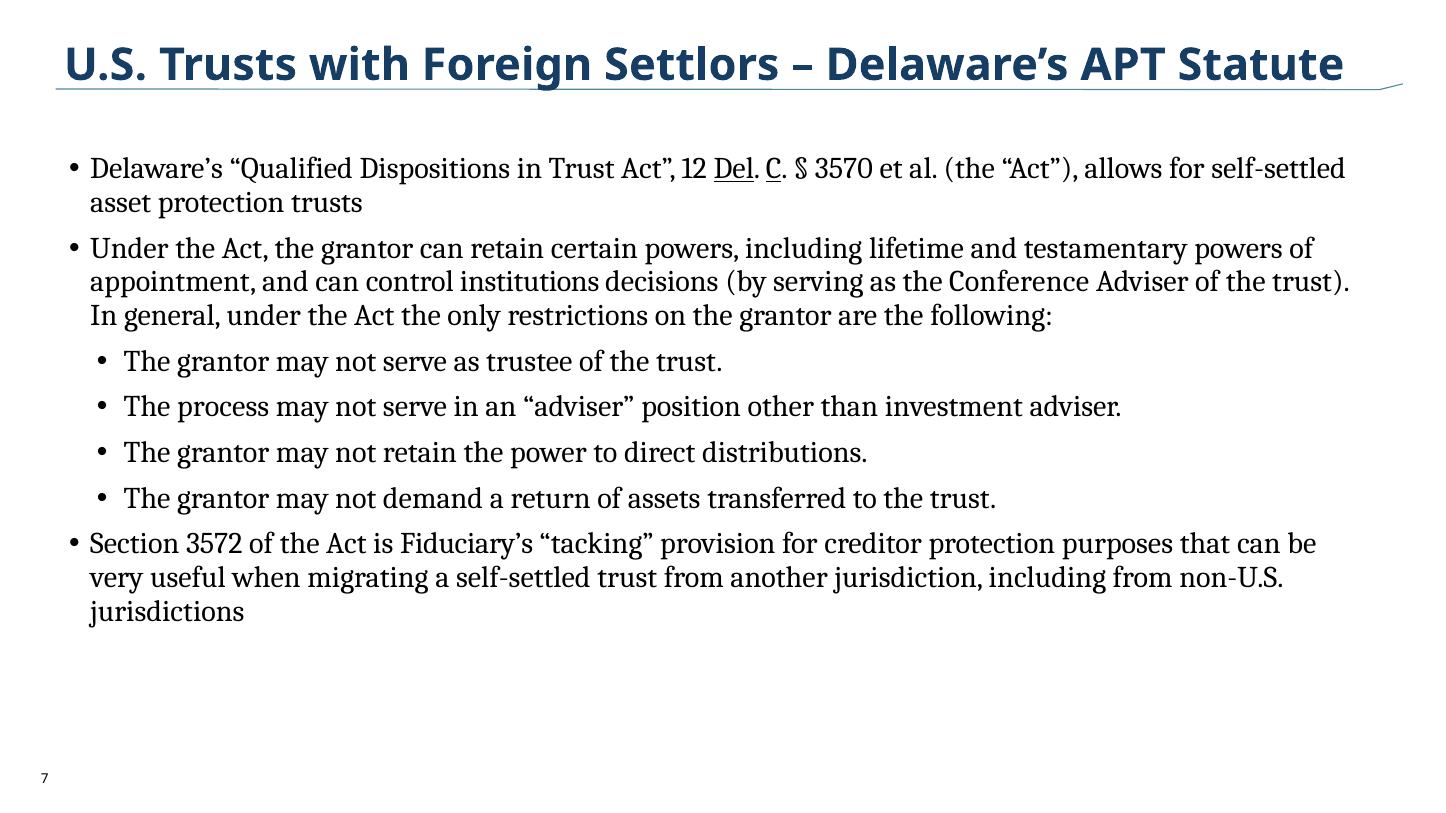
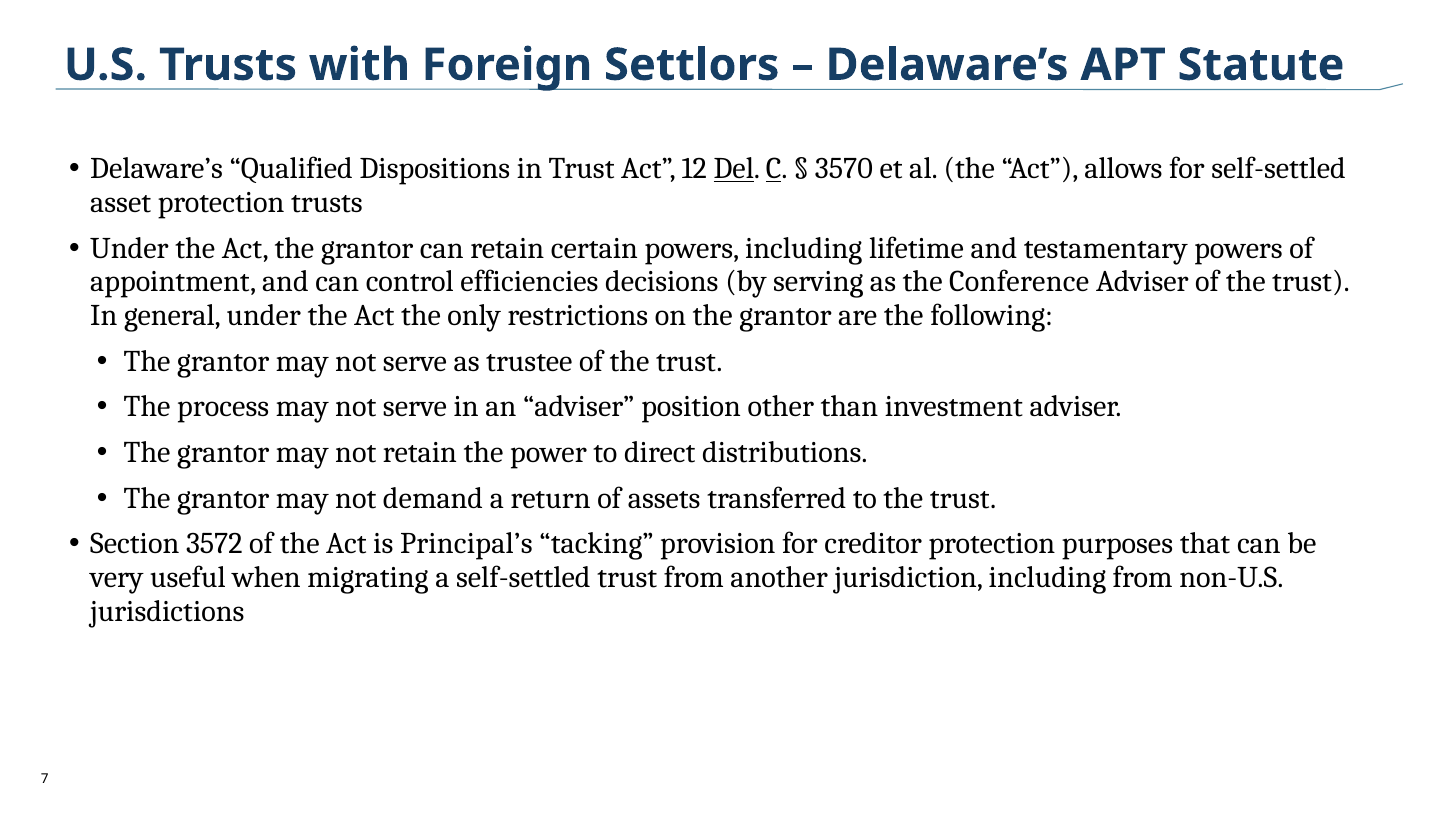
institutions: institutions -> efficiencies
Fiduciary’s: Fiduciary’s -> Principal’s
